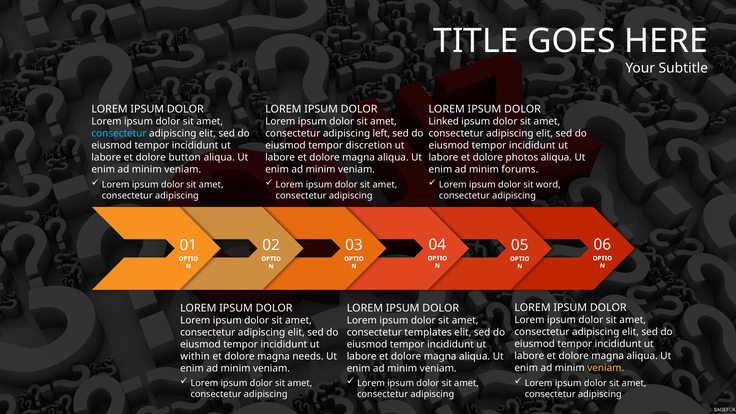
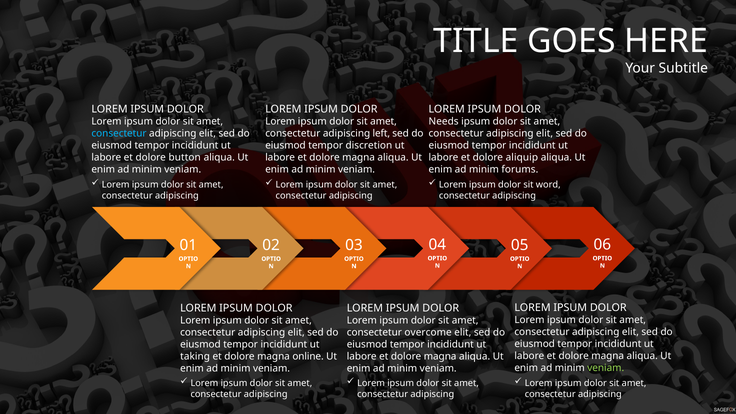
Linked: Linked -> Needs
photos: photos -> aliquip
templates: templates -> overcome
within: within -> taking
needs: needs -> online
veniam at (606, 368) colour: yellow -> light green
